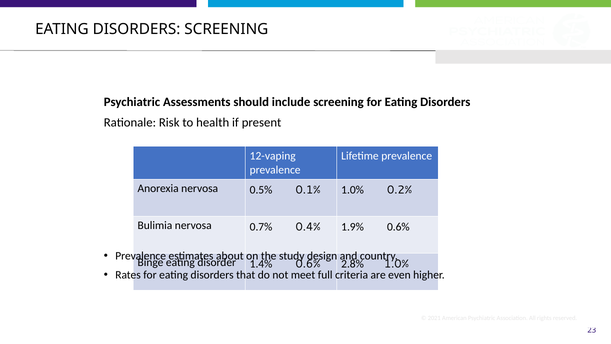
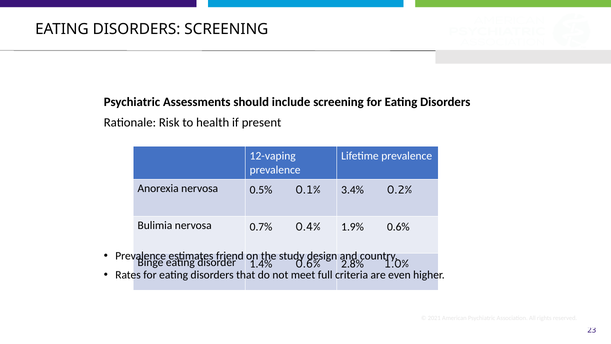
1.0% at (353, 190): 1.0% -> 3.4%
about: about -> friend
